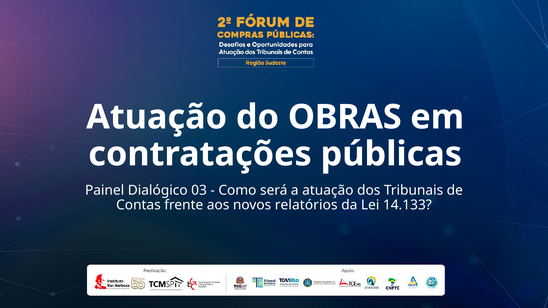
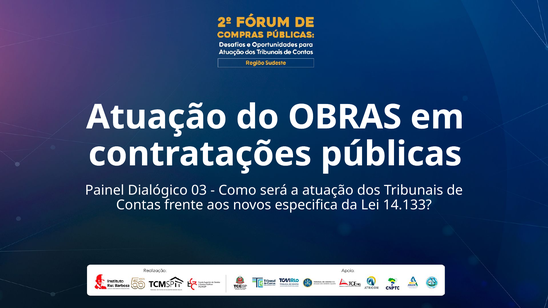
relatórios: relatórios -> especifica
